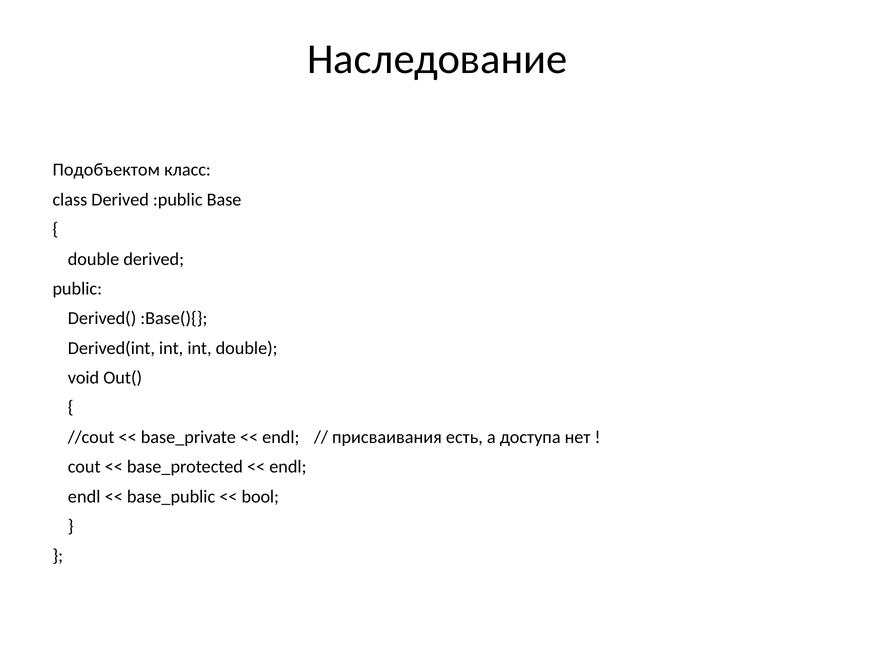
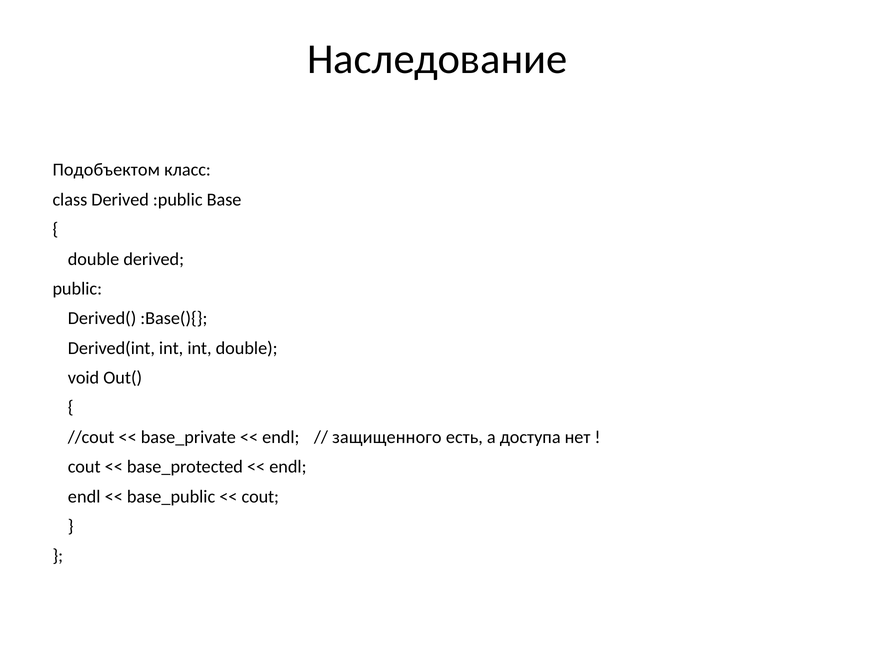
присваивания: присваивания -> защищенного
bool at (260, 496): bool -> cout
